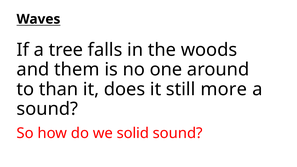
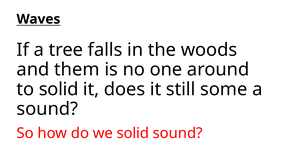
to than: than -> solid
more: more -> some
